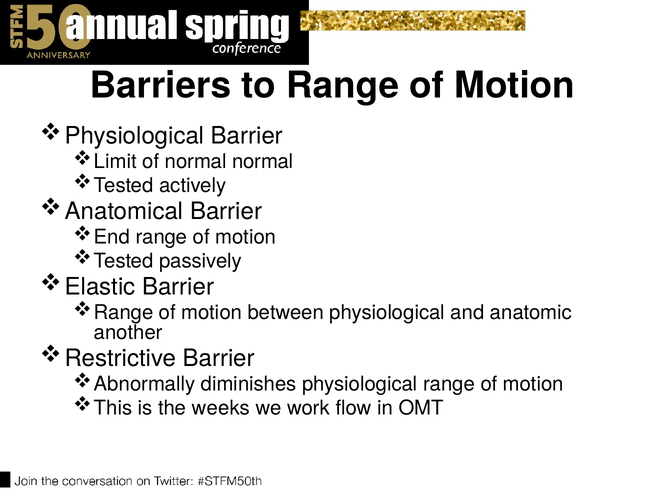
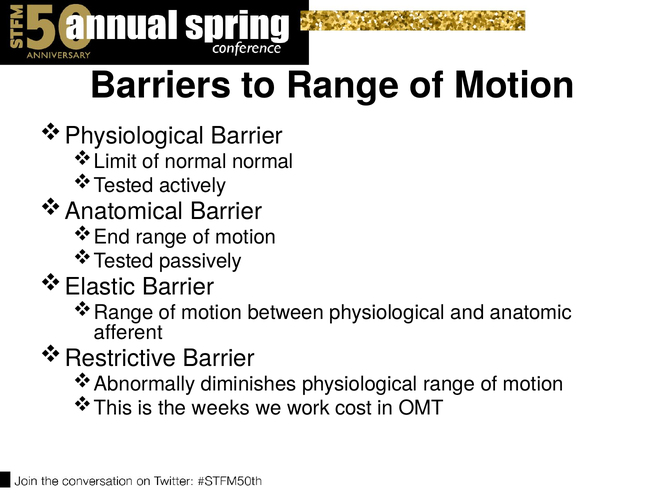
another: another -> afferent
flow: flow -> cost
